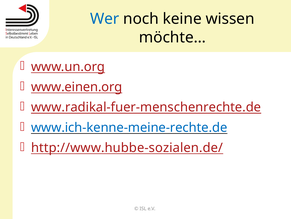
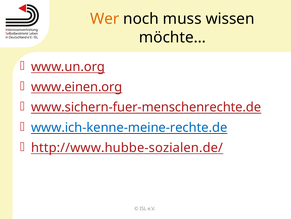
Wer colour: blue -> orange
keine: keine -> muss
www.radikal-fuer-menschenrechte.de: www.radikal-fuer-menschenrechte.de -> www.sichern-fuer-menschenrechte.de
